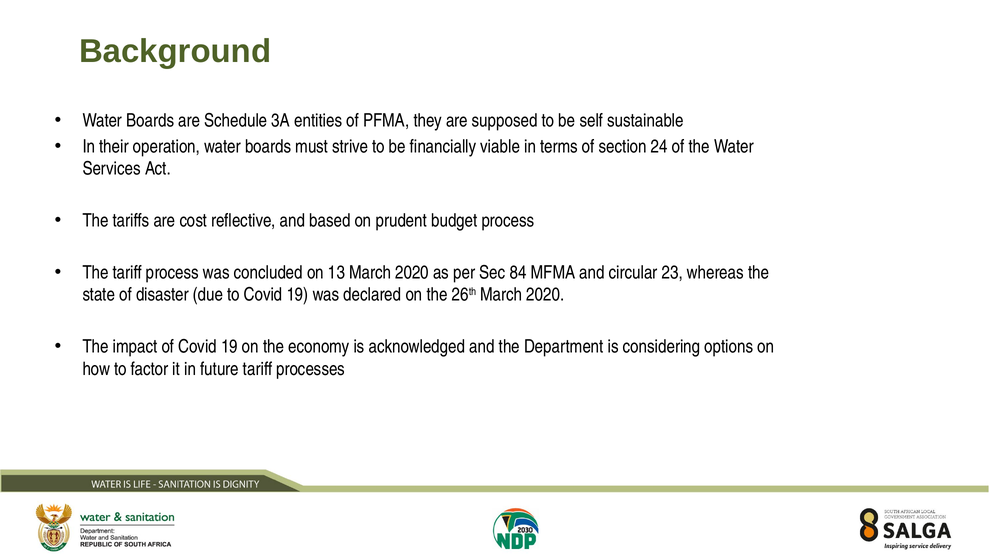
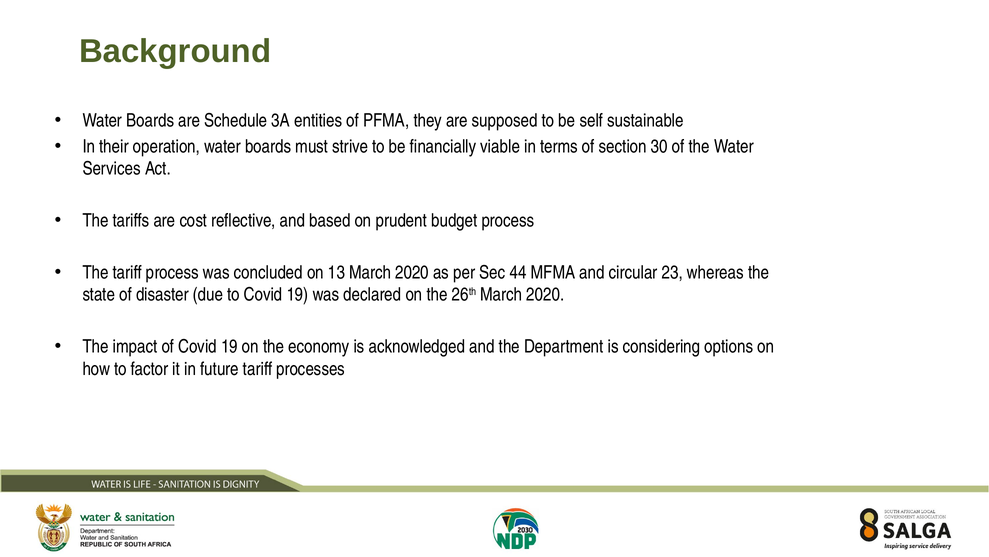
24: 24 -> 30
84: 84 -> 44
